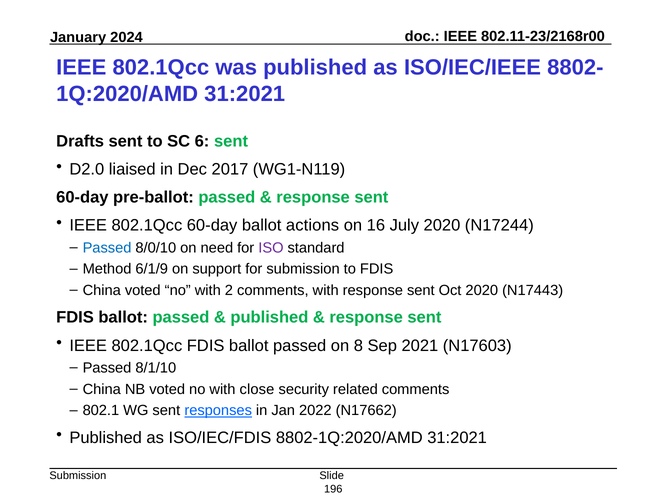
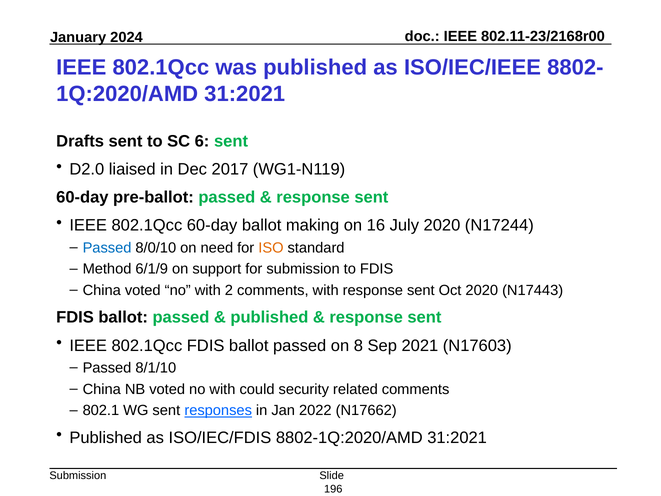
actions: actions -> making
ISO colour: purple -> orange
close: close -> could
